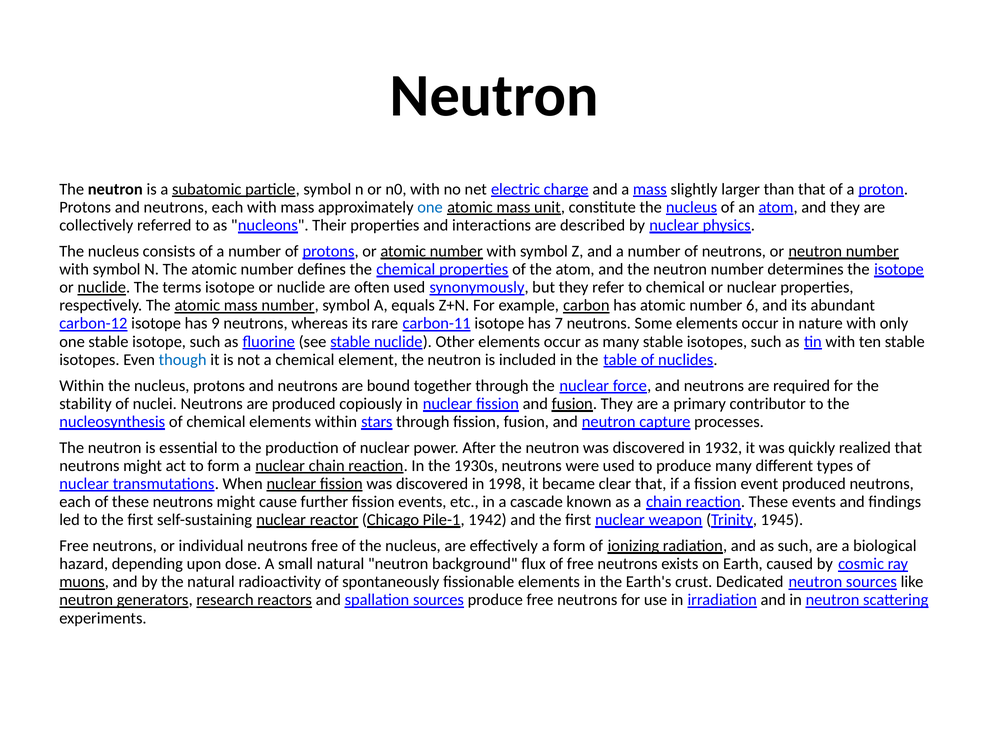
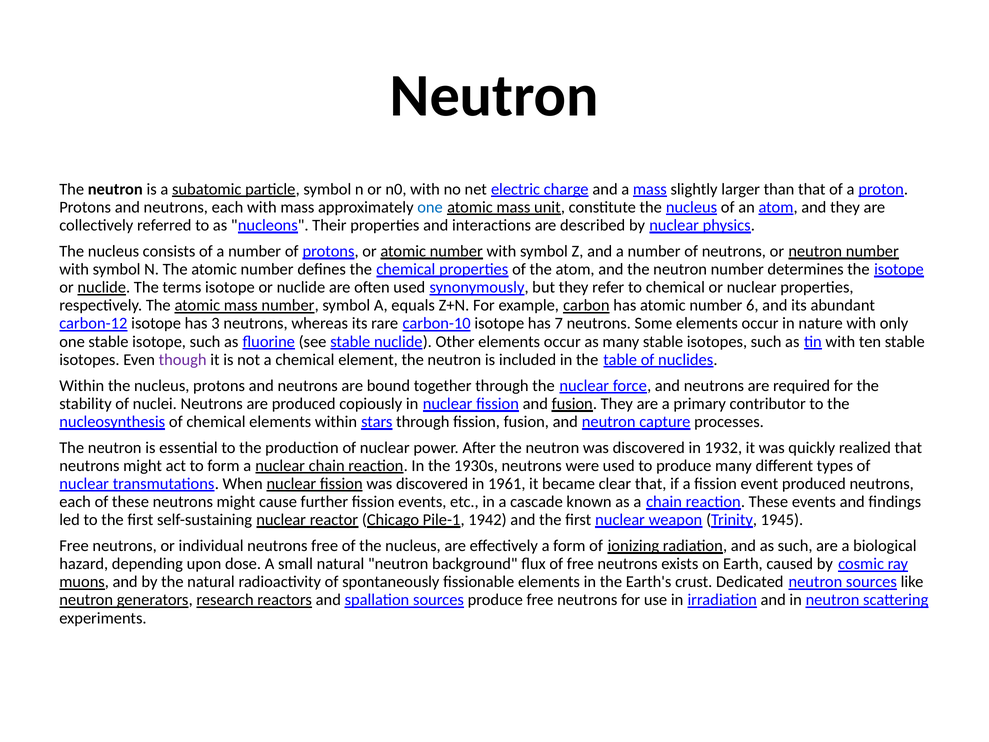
9: 9 -> 3
carbon-11: carbon-11 -> carbon-10
though colour: blue -> purple
1998: 1998 -> 1961
